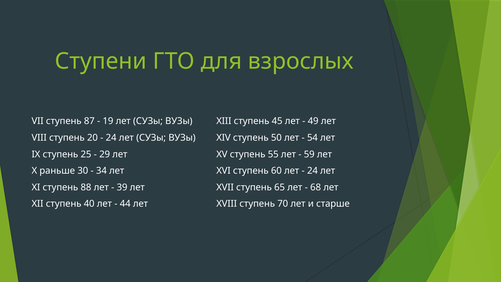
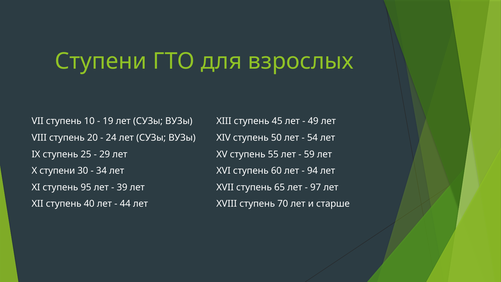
87: 87 -> 10
X раньше: раньше -> ступени
24 at (312, 171): 24 -> 94
88: 88 -> 95
68: 68 -> 97
